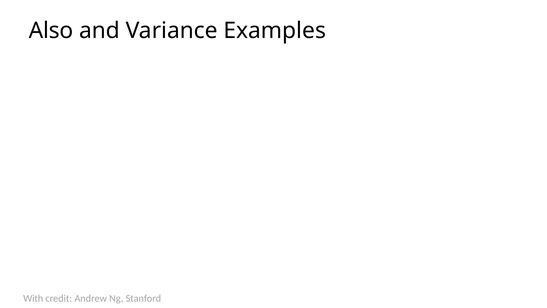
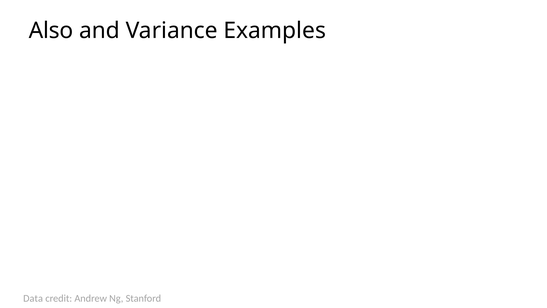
With: With -> Data
